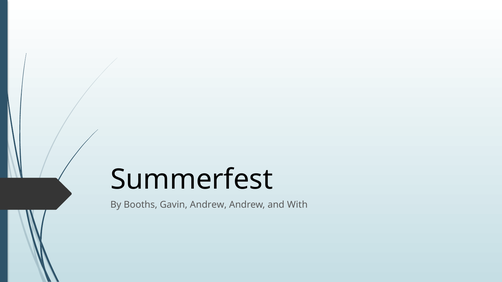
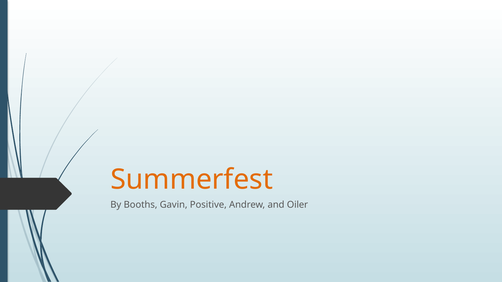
Summerfest colour: black -> orange
Gavin Andrew: Andrew -> Positive
With: With -> Oiler
